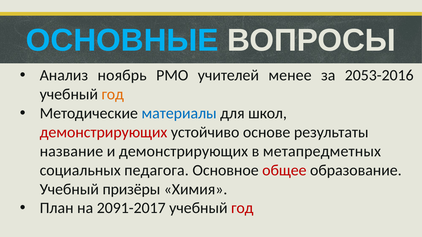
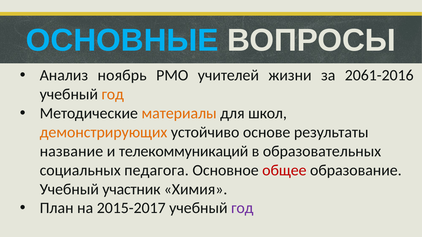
менее: менее -> жизни
2053-2016: 2053-2016 -> 2061-2016
материалы colour: blue -> orange
демонстрирующих at (104, 132) colour: red -> orange
и демонстрирующих: демонстрирующих -> телекоммуникаций
метапредметных: метапредметных -> образовательных
призёры: призёры -> участник
2091-2017: 2091-2017 -> 2015-2017
год at (242, 208) colour: red -> purple
